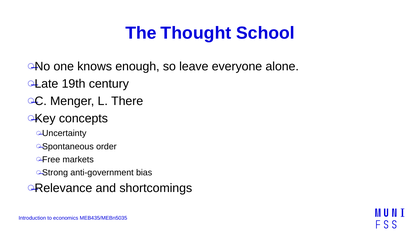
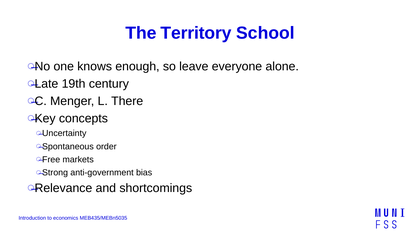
Thought: Thought -> Territory
